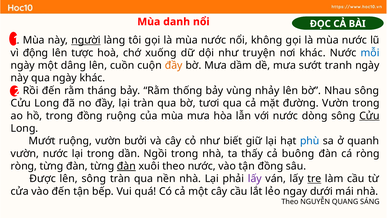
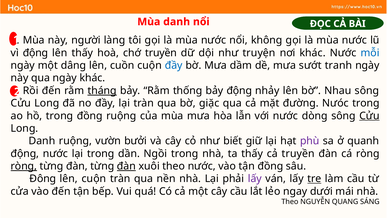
người underline: present -> none
lên tược: tược -> thấy
chớ xuống: xuống -> truyền
đầy at (174, 65) colour: orange -> blue
tháng underline: none -> present
bảy vùng: vùng -> động
tươi: tươi -> giặc
đường Vườn: Vườn -> Nưóc
Mướt at (42, 141): Mướt -> Danh
phù colour: blue -> purple
vườn at (25, 153): vườn -> động
cả buông: buông -> truyền
ròng at (24, 166) underline: none -> present
Được: Được -> Đông
lên sông: sông -> cuộn
